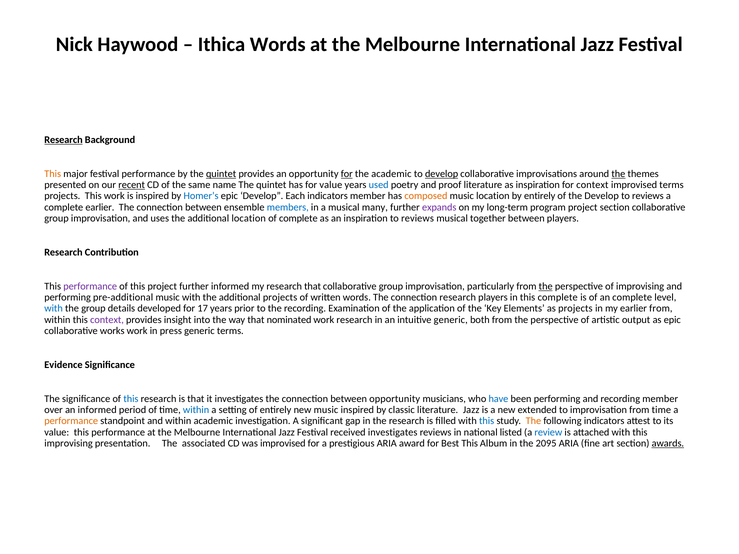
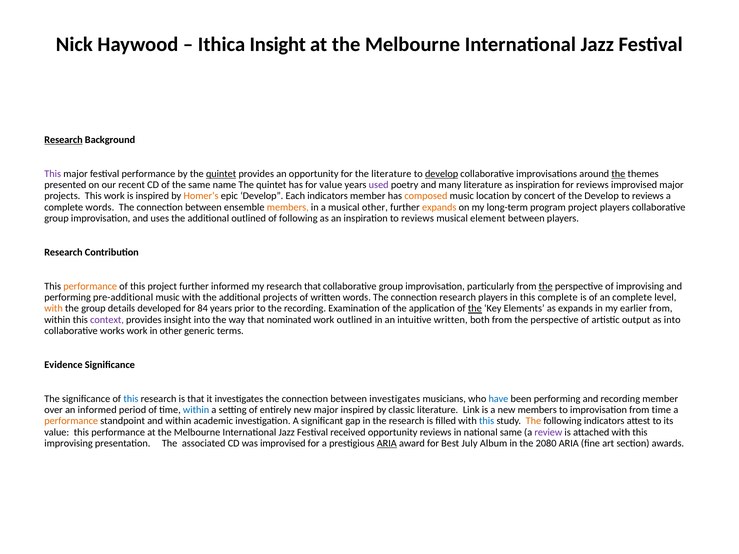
Ithica Words: Words -> Insight
This at (53, 174) colour: orange -> purple
for at (347, 174) underline: present -> none
the academic: academic -> literature
recent underline: present -> none
used colour: blue -> purple
proof: proof -> many
for context: context -> reviews
improvised terms: terms -> major
Homer’s colour: blue -> orange
by entirely: entirely -> concert
complete earlier: earlier -> words
members at (288, 207) colour: blue -> orange
musical many: many -> other
expands at (439, 207) colour: purple -> orange
project section: section -> players
additional location: location -> outlined
of complete: complete -> following
together: together -> element
performance at (90, 286) colour: purple -> orange
with at (54, 309) colour: blue -> orange
17: 17 -> 84
the at (475, 309) underline: none -> present
as projects: projects -> expands
work research: research -> outlined
intuitive generic: generic -> written
as epic: epic -> into
in press: press -> other
between opportunity: opportunity -> investigates
new music: music -> major
literature Jazz: Jazz -> Link
new extended: extended -> members
received investigates: investigates -> opportunity
national listed: listed -> same
review colour: blue -> purple
ARIA at (387, 443) underline: none -> present
Best This: This -> July
2095: 2095 -> 2080
awards underline: present -> none
